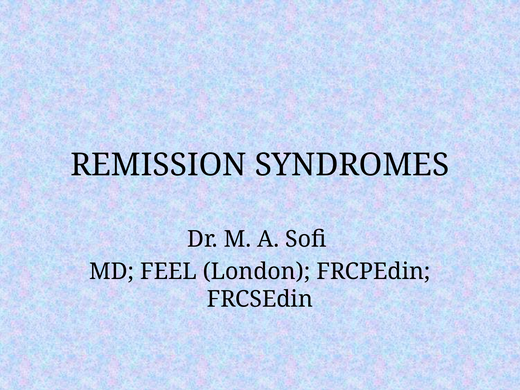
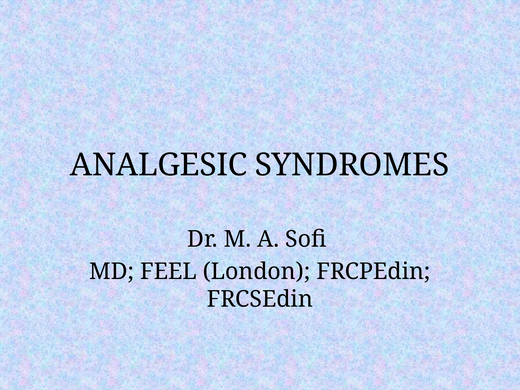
REMISSION: REMISSION -> ANALGESIC
